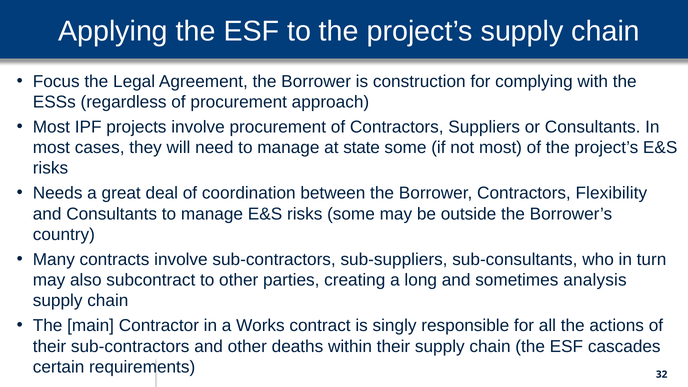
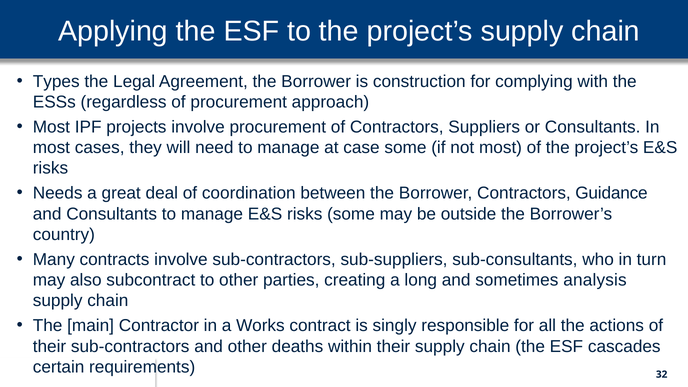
Focus: Focus -> Types
state: state -> case
Flexibility: Flexibility -> Guidance
